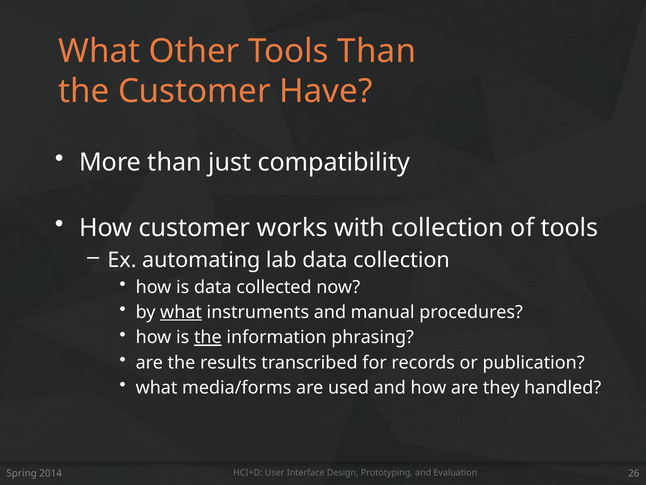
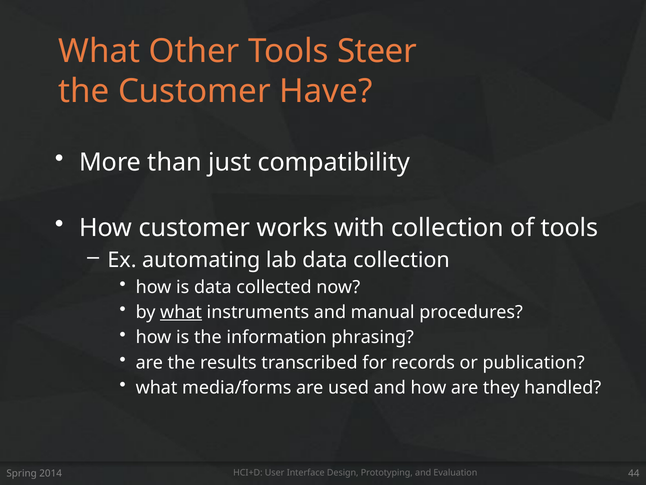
Tools Than: Than -> Steer
the at (208, 337) underline: present -> none
26: 26 -> 44
